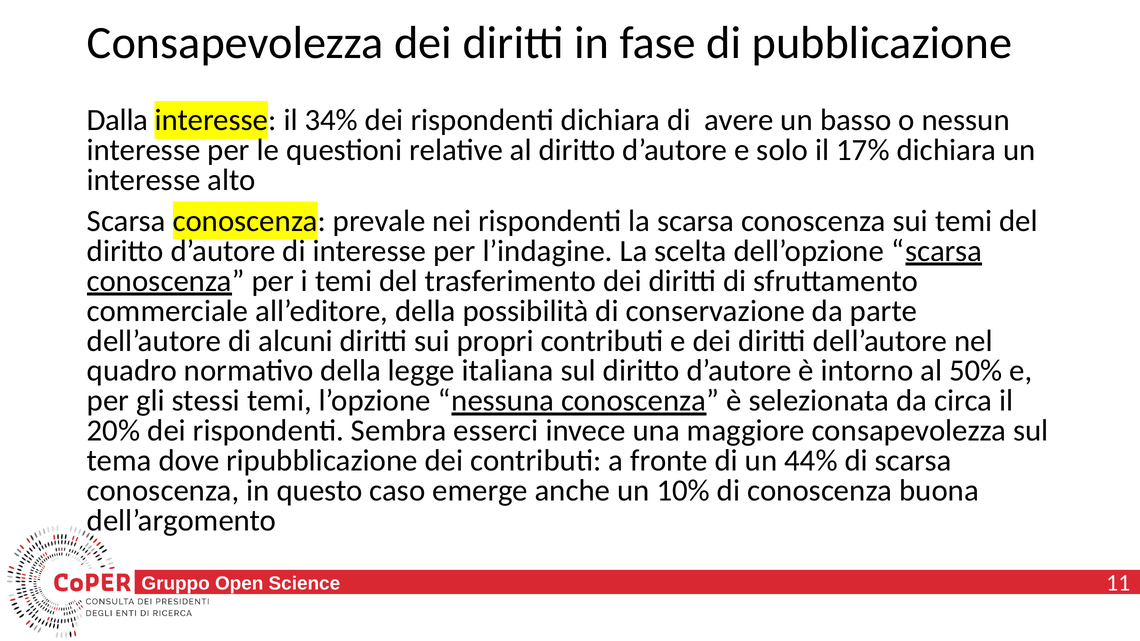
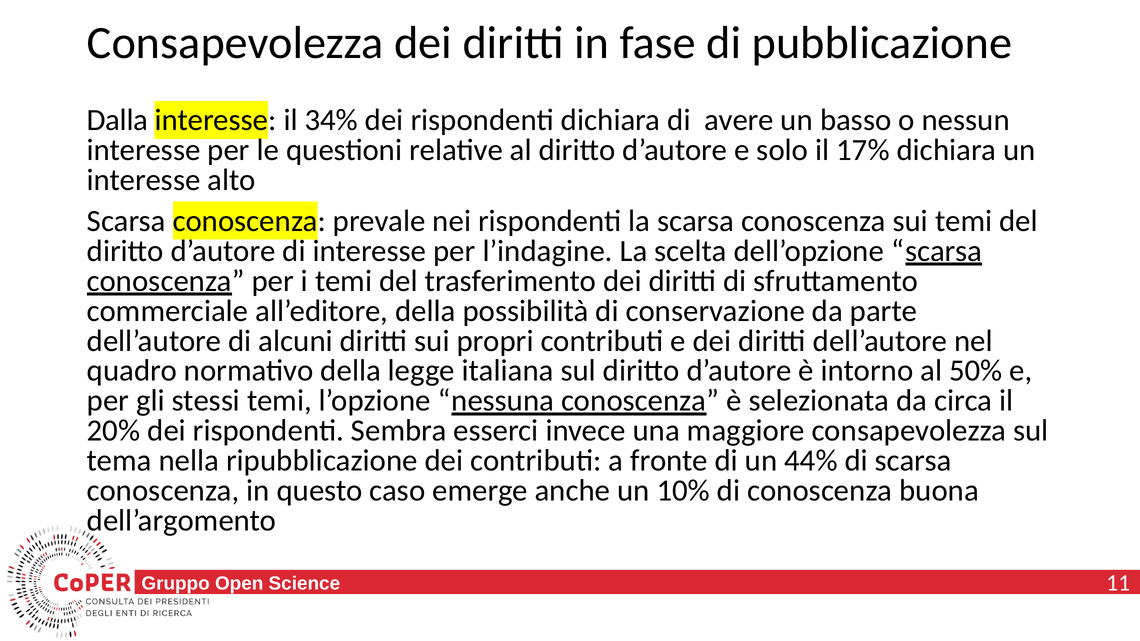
dove: dove -> nella
